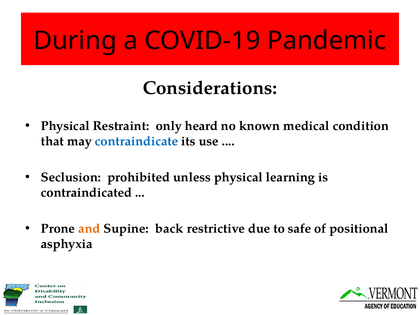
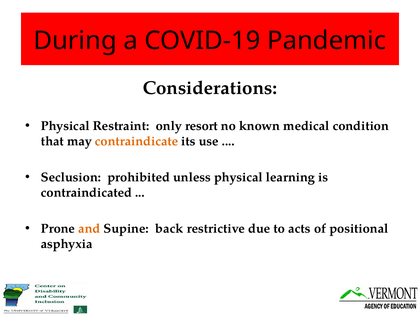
heard: heard -> resort
contraindicate colour: blue -> orange
safe: safe -> acts
